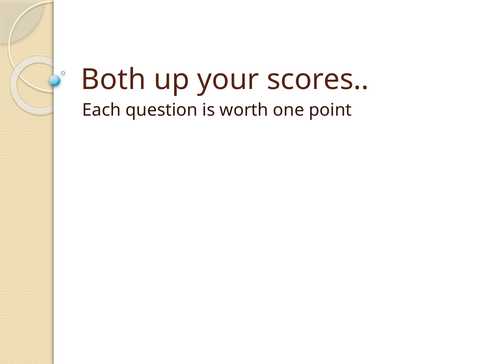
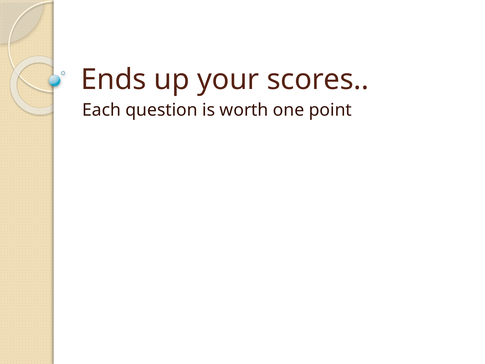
Both: Both -> Ends
